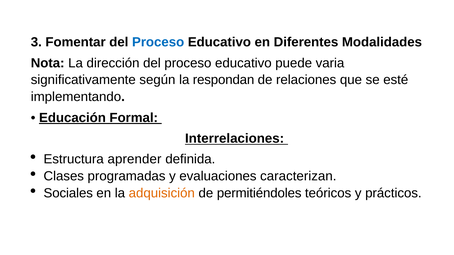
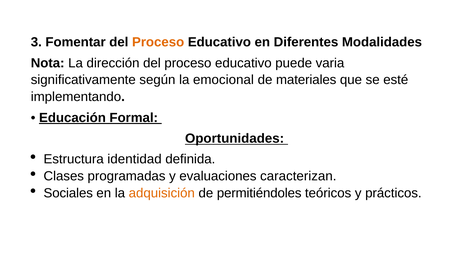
Proceso at (158, 42) colour: blue -> orange
respondan: respondan -> emocional
relaciones: relaciones -> materiales
Interrelaciones: Interrelaciones -> Oportunidades
aprender: aprender -> identidad
